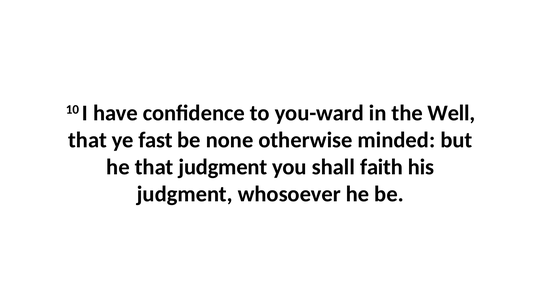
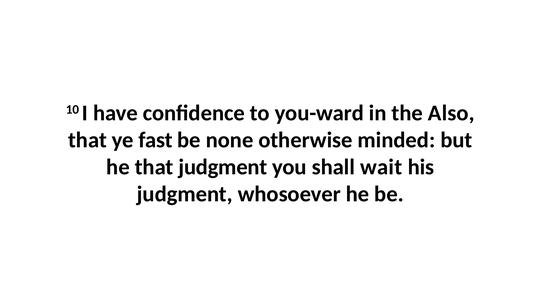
Well: Well -> Also
faith: faith -> wait
